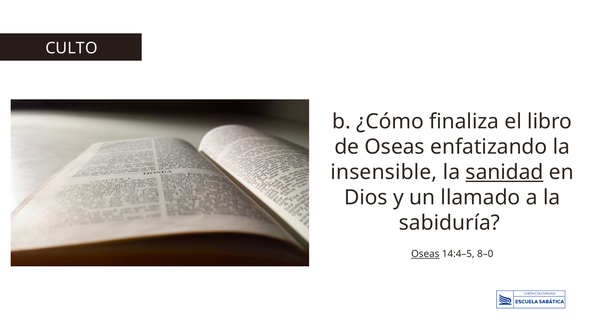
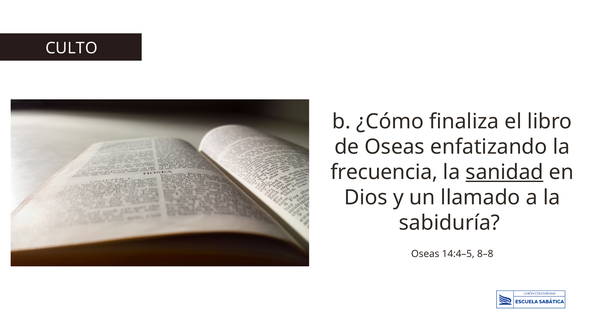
insensible: insensible -> frecuencia
Oseas at (425, 254) underline: present -> none
8–0: 8–0 -> 8–8
